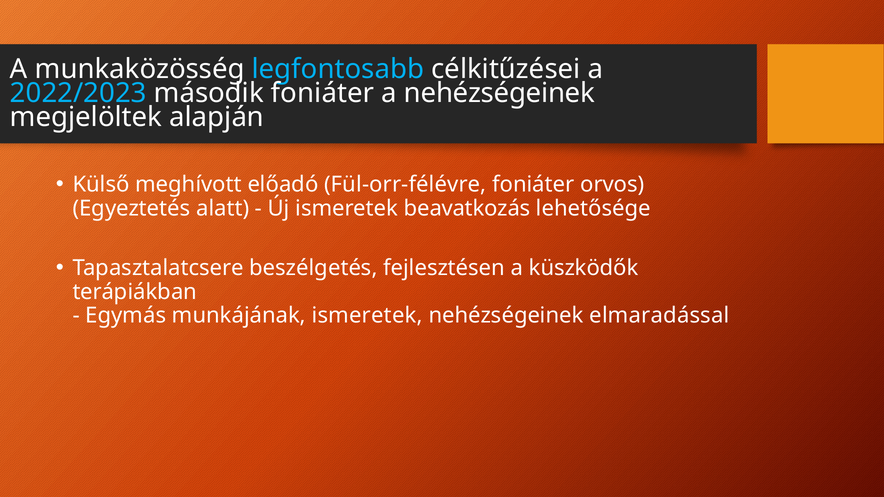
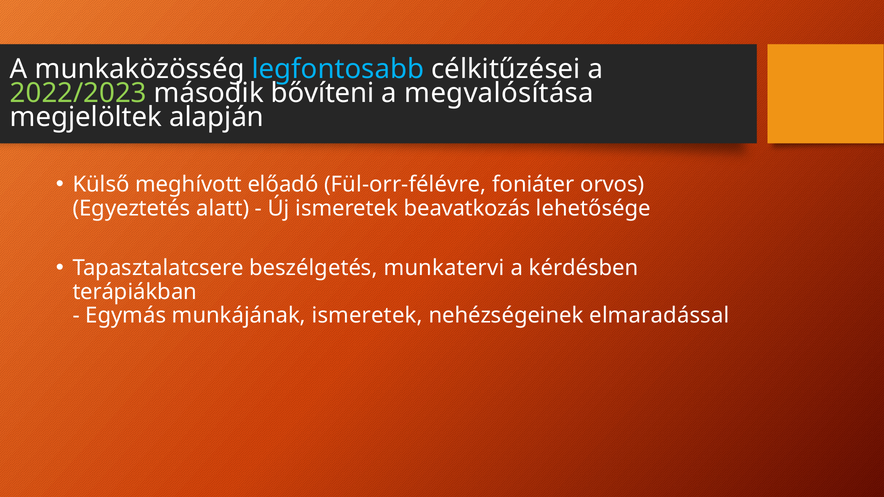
2022/2023 colour: light blue -> light green
második foniáter: foniáter -> bővíteni
a nehézségeinek: nehézségeinek -> megvalósítása
fejlesztésen: fejlesztésen -> munkatervi
küszködők: küszködők -> kérdésben
